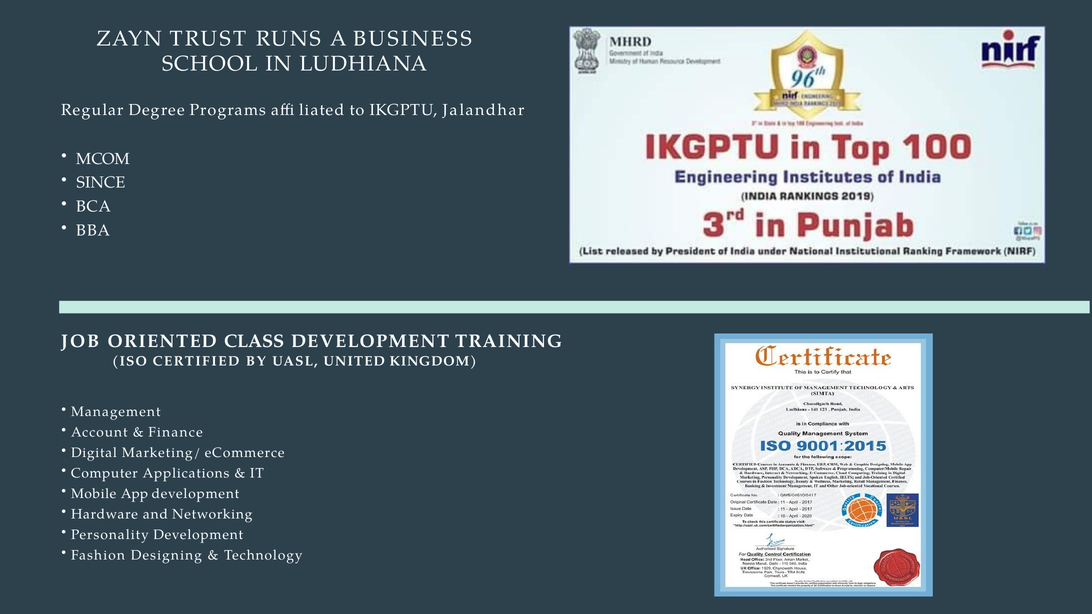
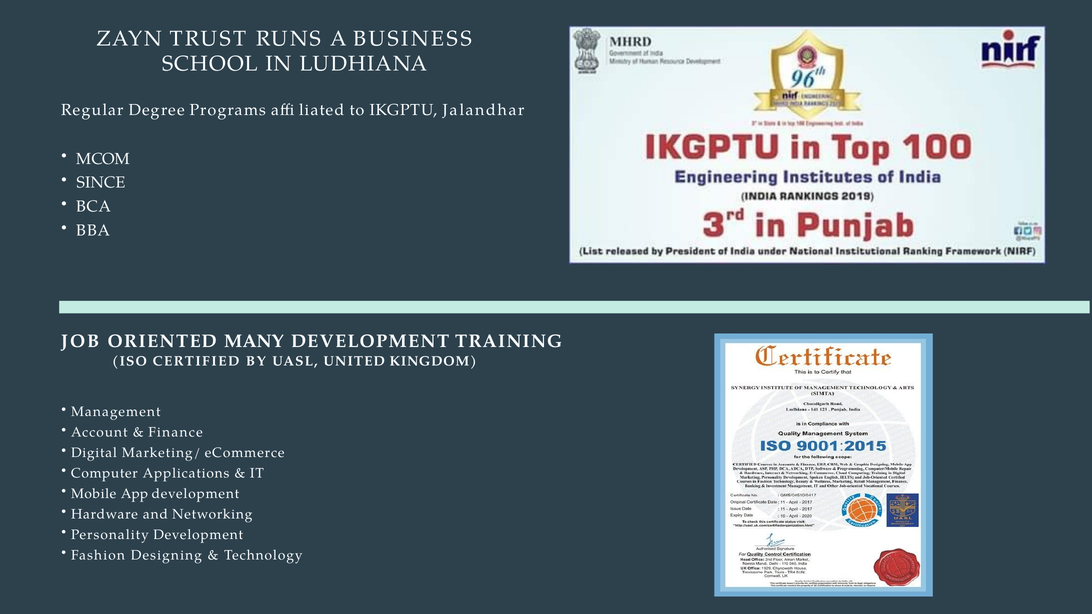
CLASS: CLASS -> MANY
